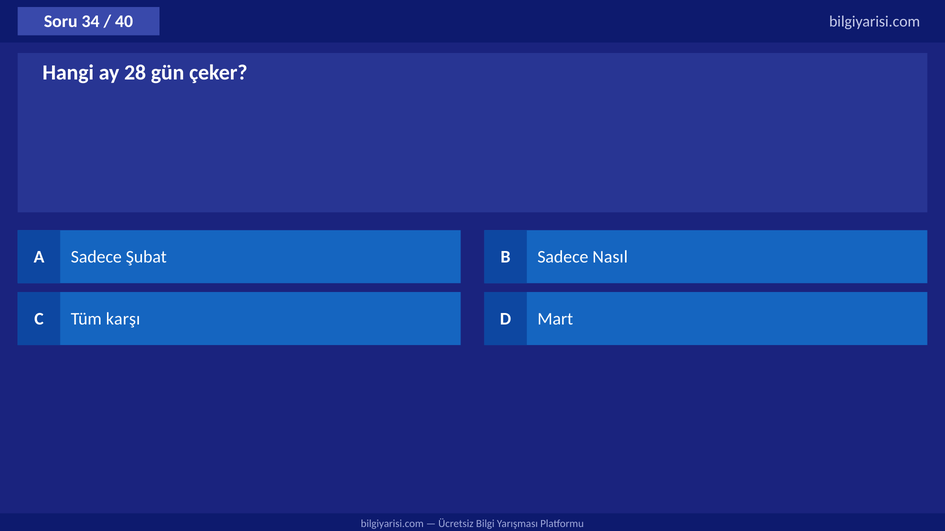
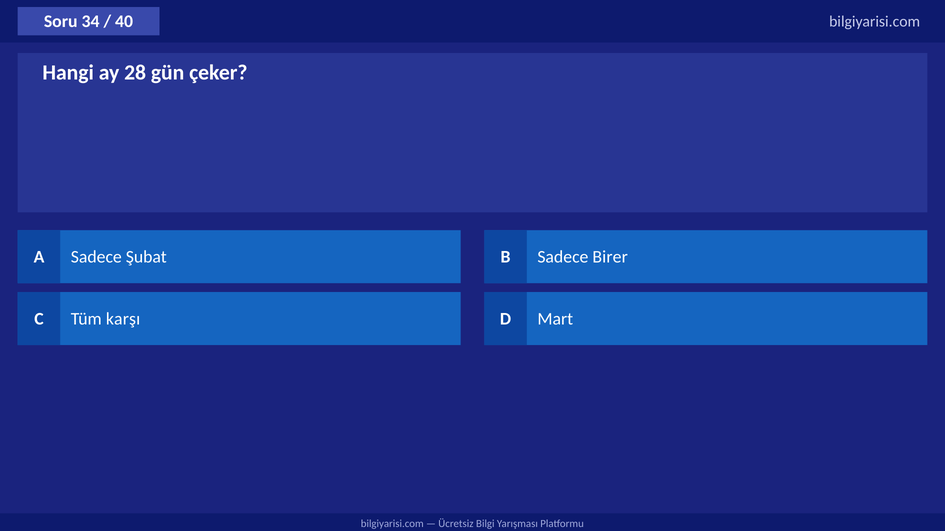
Nasıl: Nasıl -> Birer
